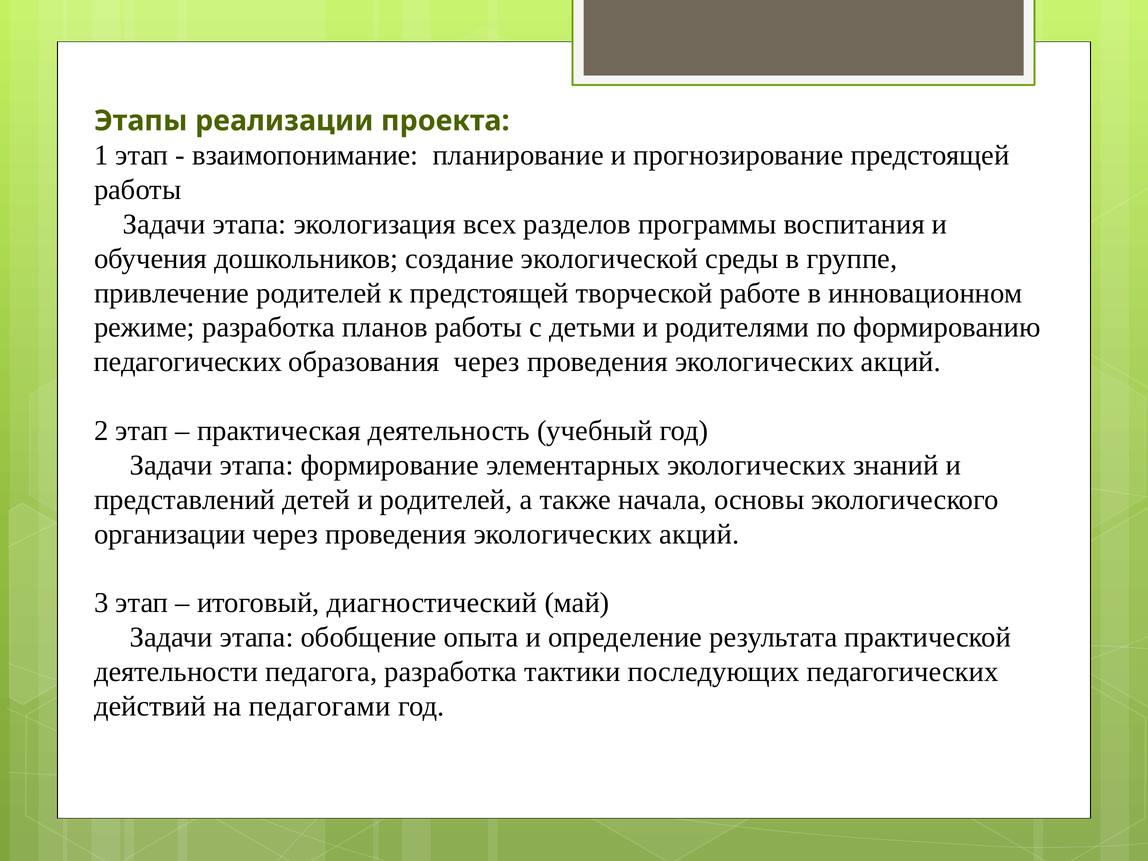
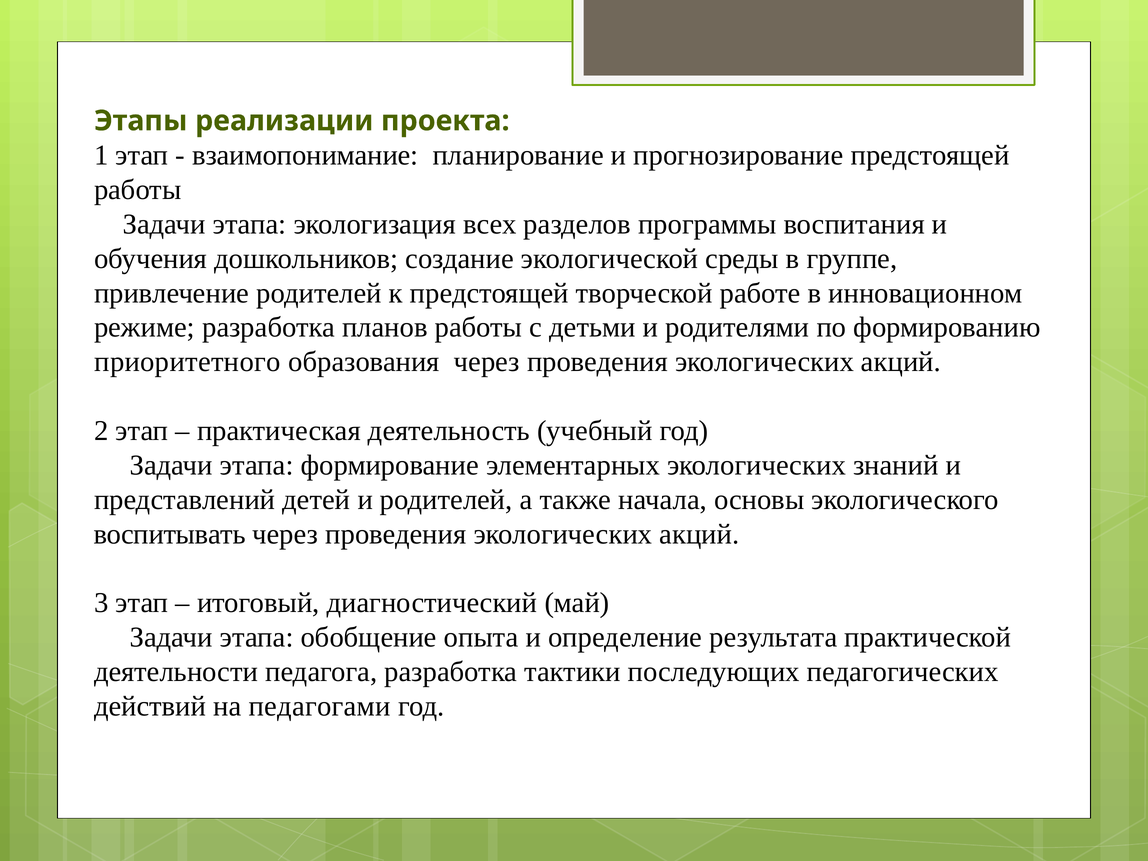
педагогических at (188, 362): педагогических -> приоритетного
организации: организации -> воспитывать
